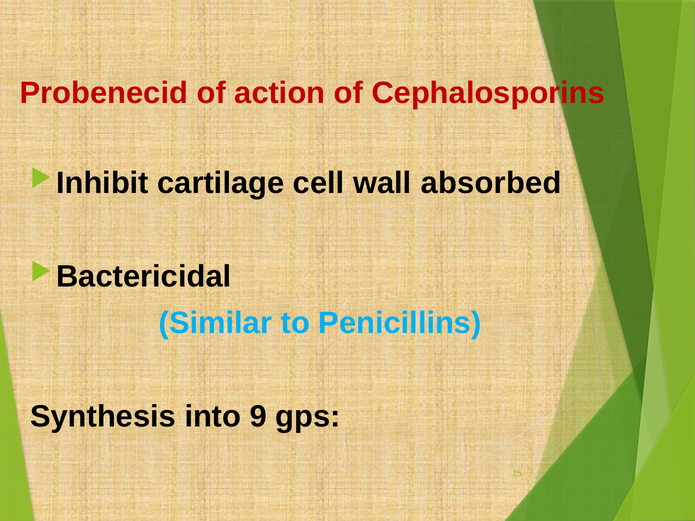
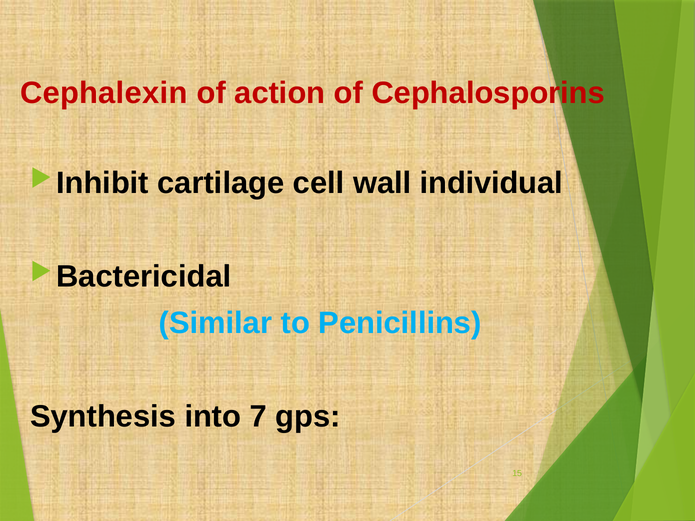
Probenecid: Probenecid -> Cephalexin
absorbed: absorbed -> individual
9: 9 -> 7
